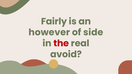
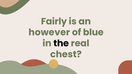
side: side -> blue
the colour: red -> black
avoid: avoid -> chest
